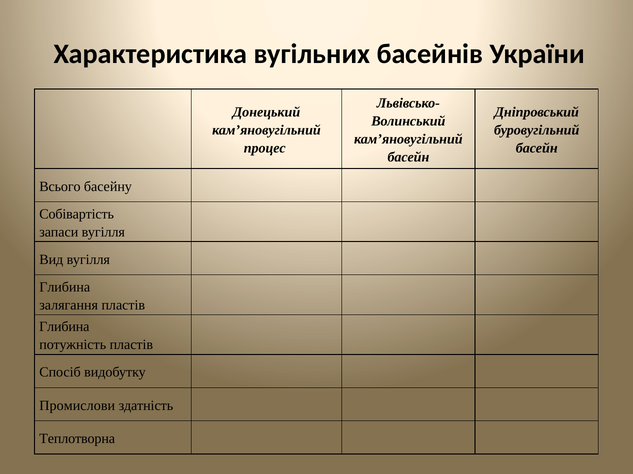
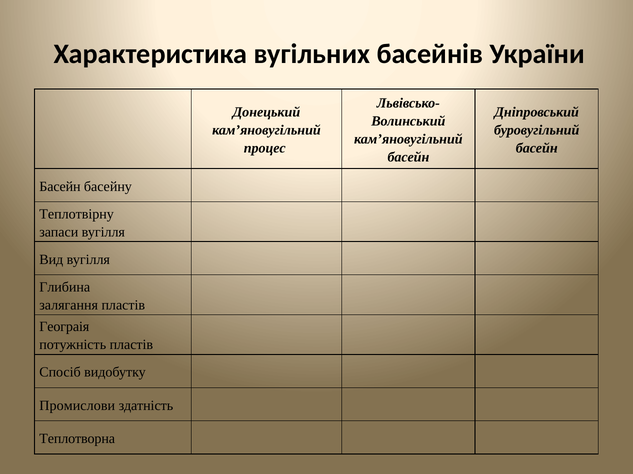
Всього at (60, 187): Всього -> Басейн
Собівартість: Собівартість -> Теплотвірну
Глибина at (64, 327): Глибина -> Геограія
